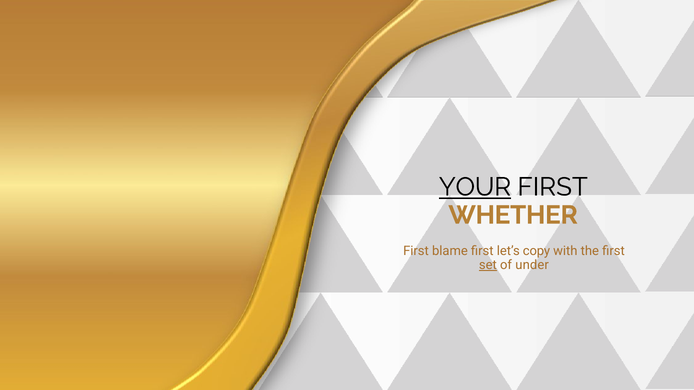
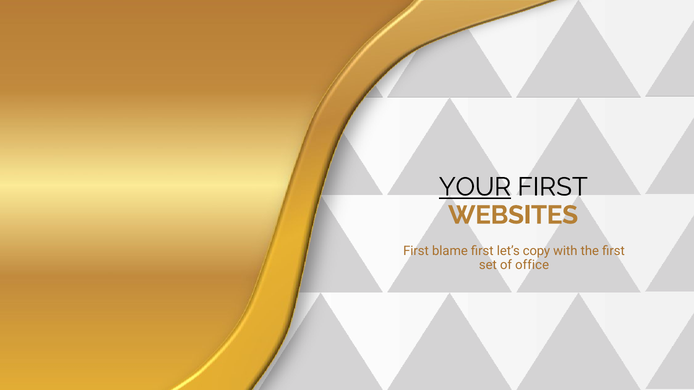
WHETHER: WHETHER -> WEBSITES
set underline: present -> none
under: under -> office
